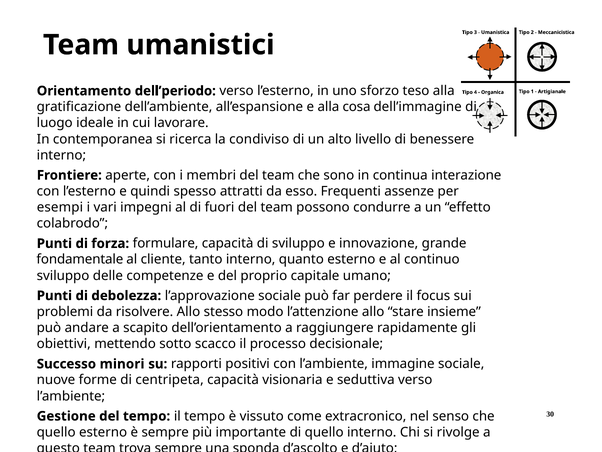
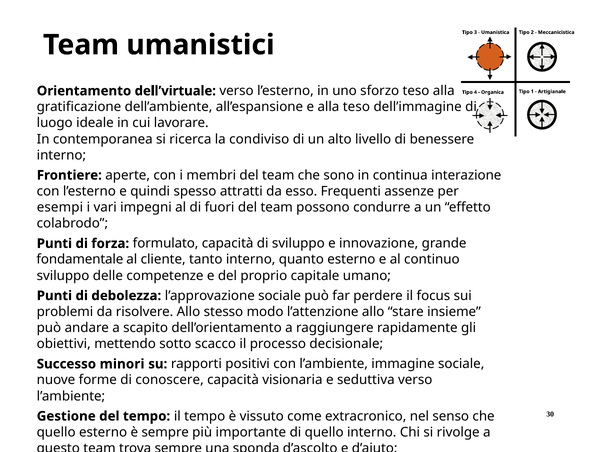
dell’periodo: dell’periodo -> dell’virtuale
alla cosa: cosa -> teso
formulare: formulare -> formulato
centripeta: centripeta -> conoscere
